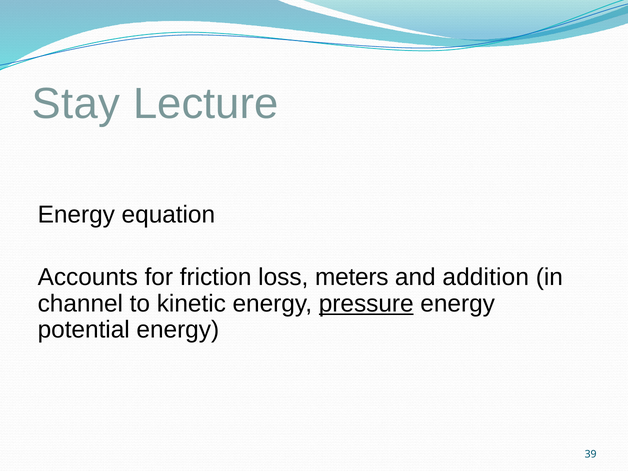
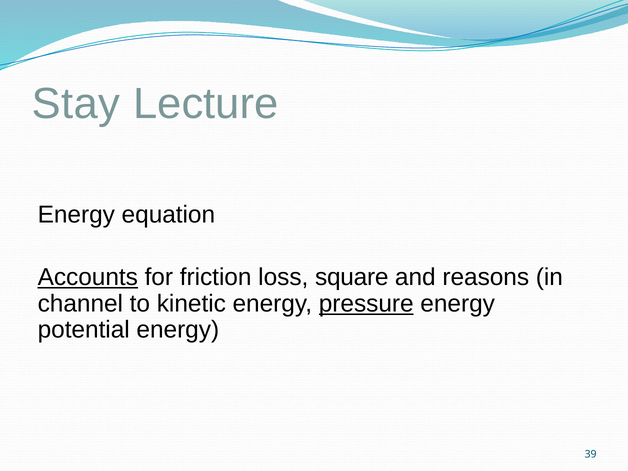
Accounts underline: none -> present
meters: meters -> square
addition: addition -> reasons
